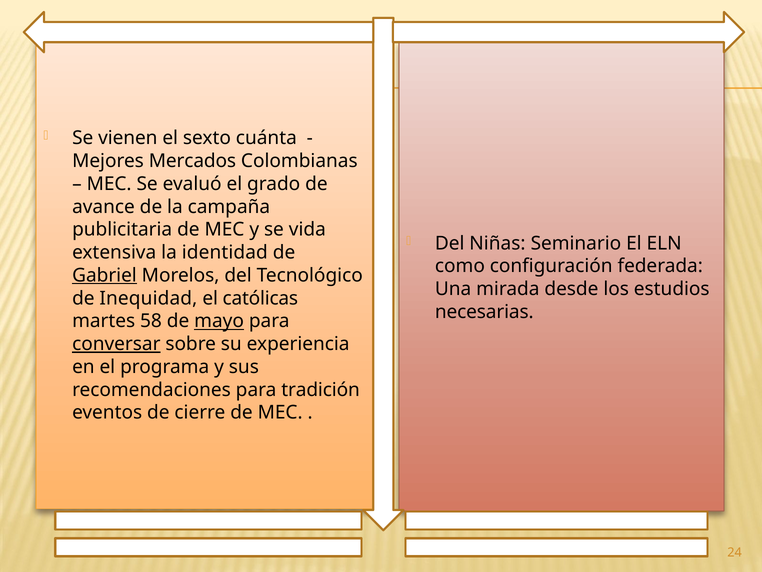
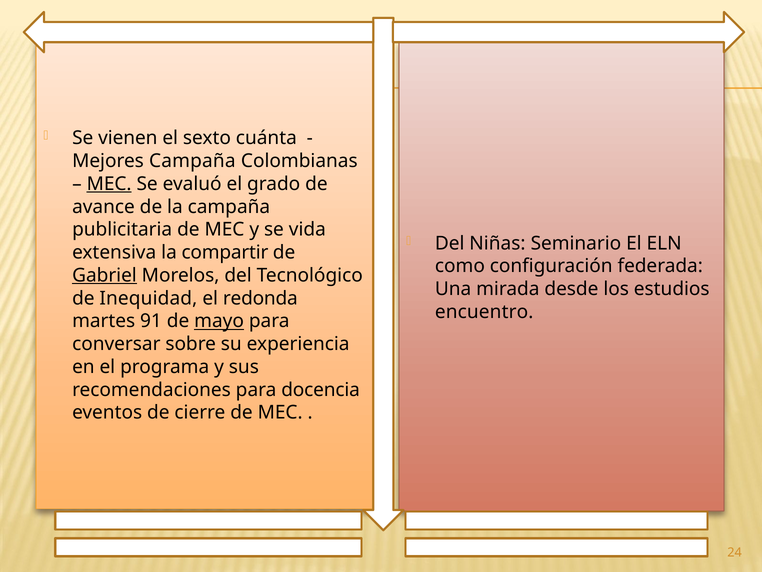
Mejores Mercados: Mercados -> Campaña
MEC at (109, 184) underline: none -> present
identidad: identidad -> compartir
católicas: católicas -> redonda
necesarias: necesarias -> encuentro
58: 58 -> 91
conversar underline: present -> none
tradición: tradición -> docencia
